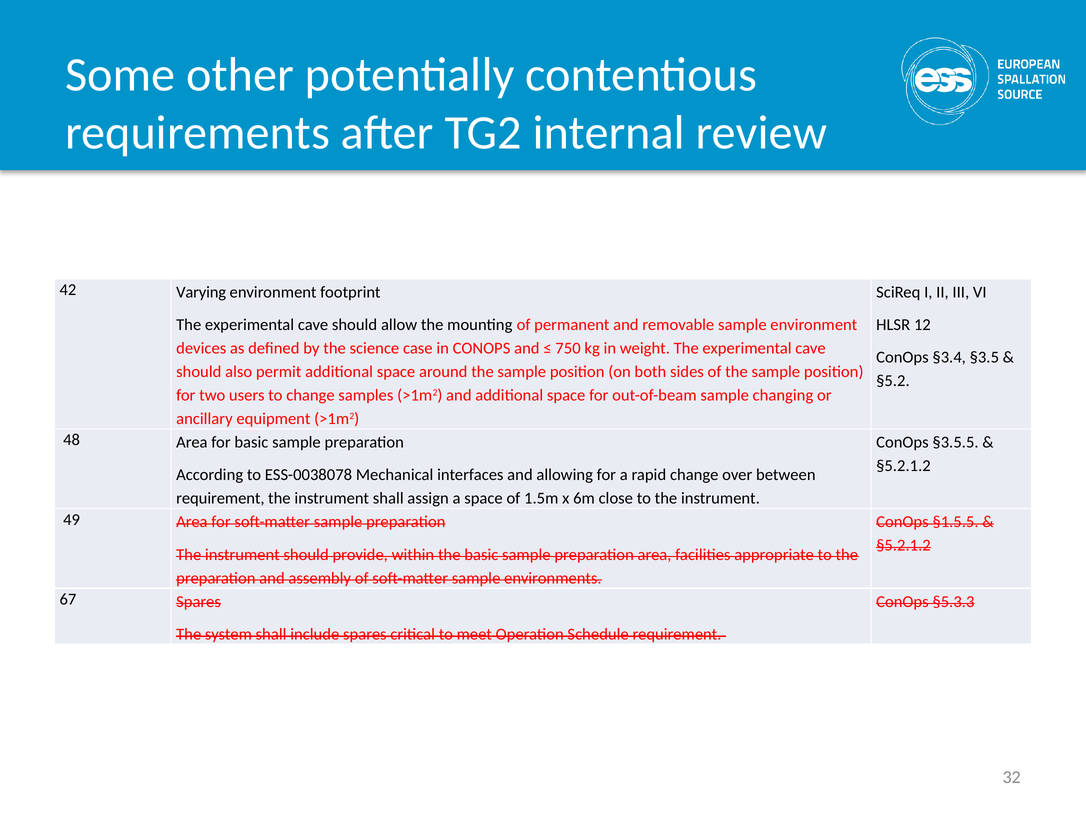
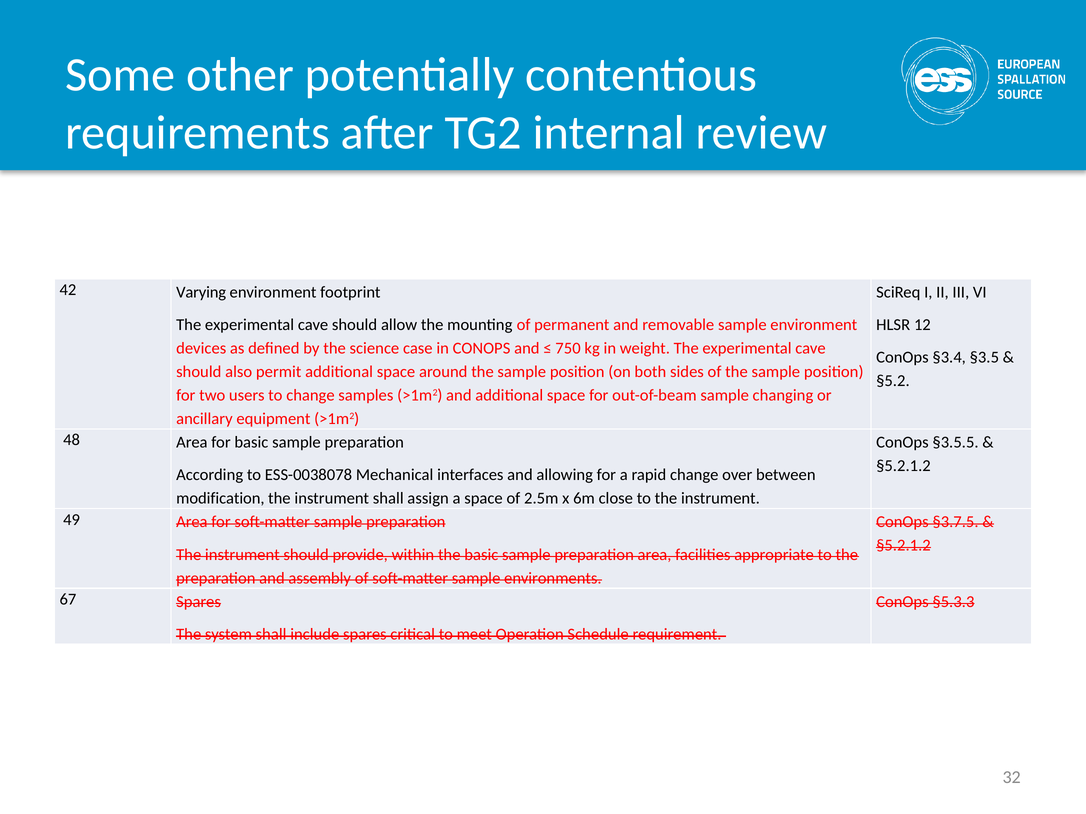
requirement at (220, 499): requirement -> modification
1.5m: 1.5m -> 2.5m
§1.5.5: §1.5.5 -> §3.7.5
